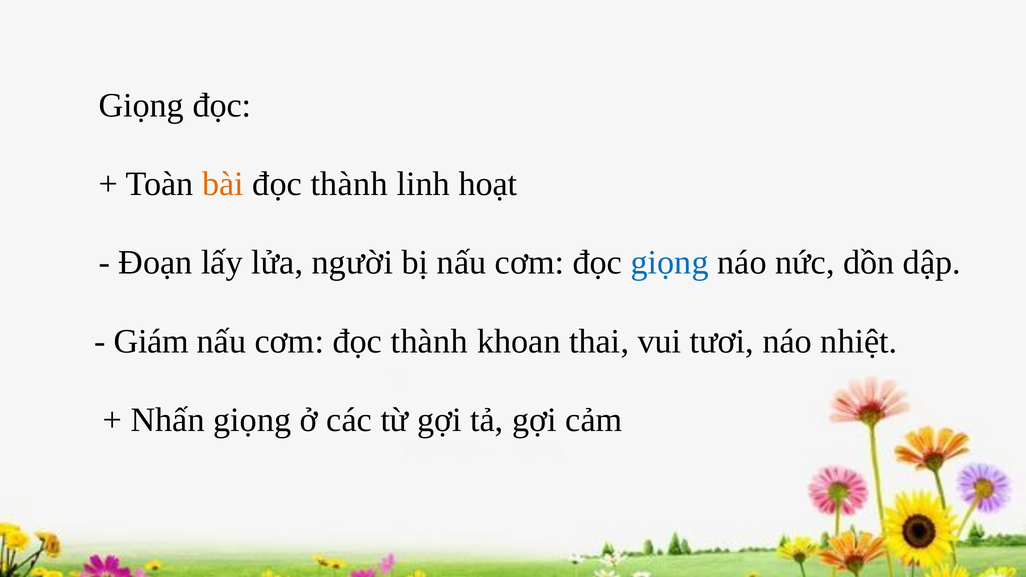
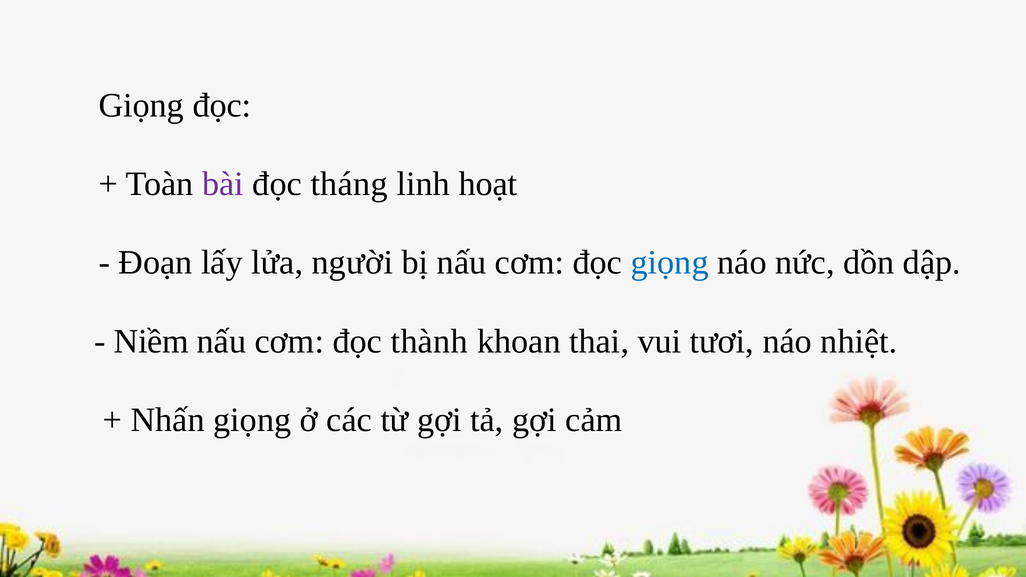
bài colour: orange -> purple
thành at (349, 184): thành -> tháng
Giám: Giám -> Niềm
